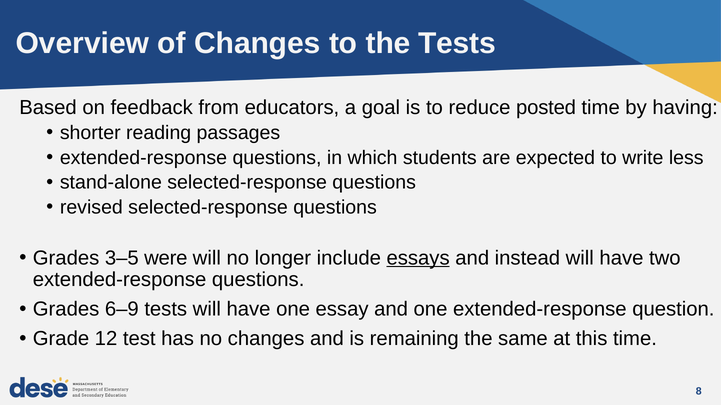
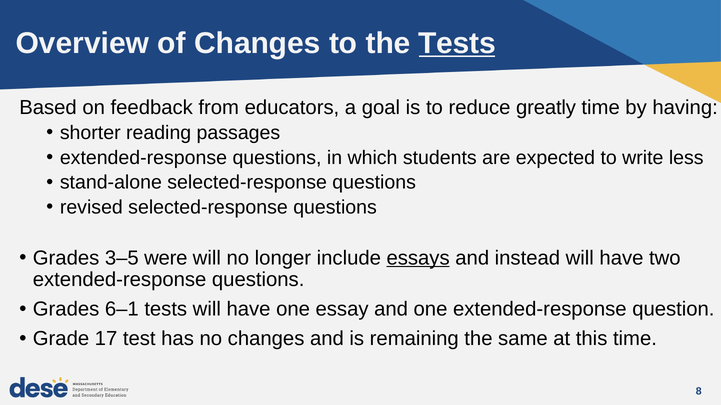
Tests at (457, 44) underline: none -> present
posted: posted -> greatly
6–9: 6–9 -> 6–1
12: 12 -> 17
